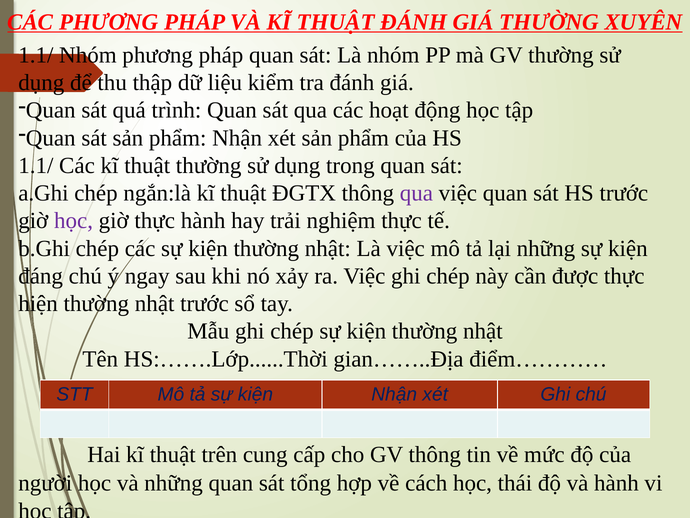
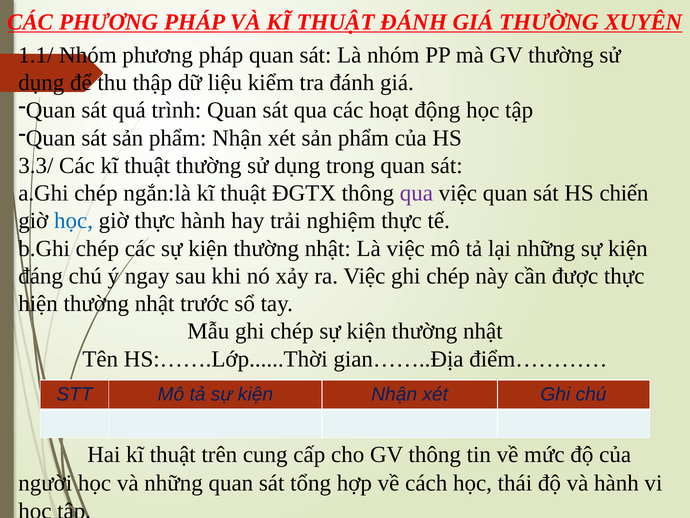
1.1/ at (36, 165): 1.1/ -> 3.3/
HS trước: trước -> chiến
học at (74, 221) colour: purple -> blue
